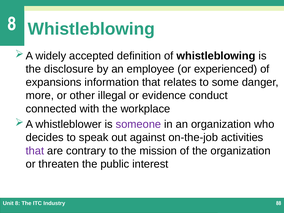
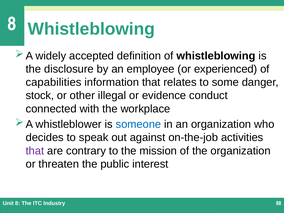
expansions: expansions -> capabilities
more: more -> stock
someone colour: purple -> blue
